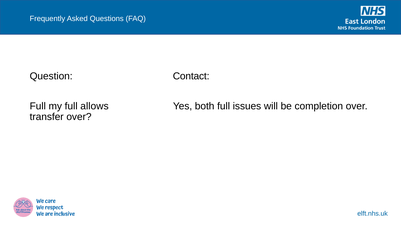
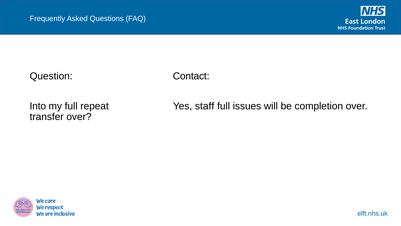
both: both -> staff
Full at (38, 106): Full -> Into
allows: allows -> repeat
